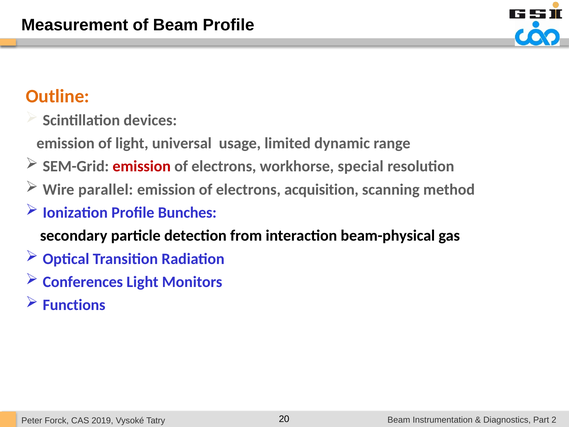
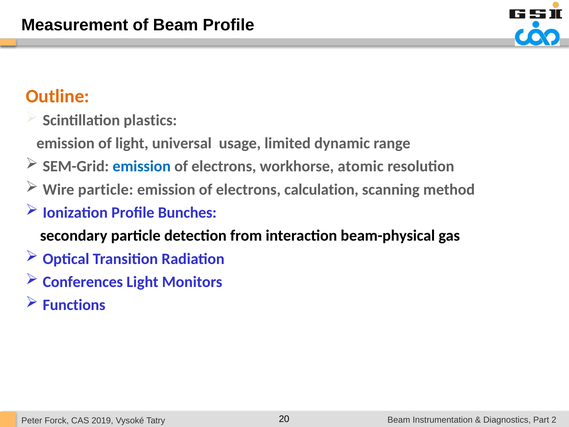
devices: devices -> plastics
emission at (142, 166) colour: red -> blue
special: special -> atomic
Wire parallel: parallel -> particle
acquisition: acquisition -> calculation
